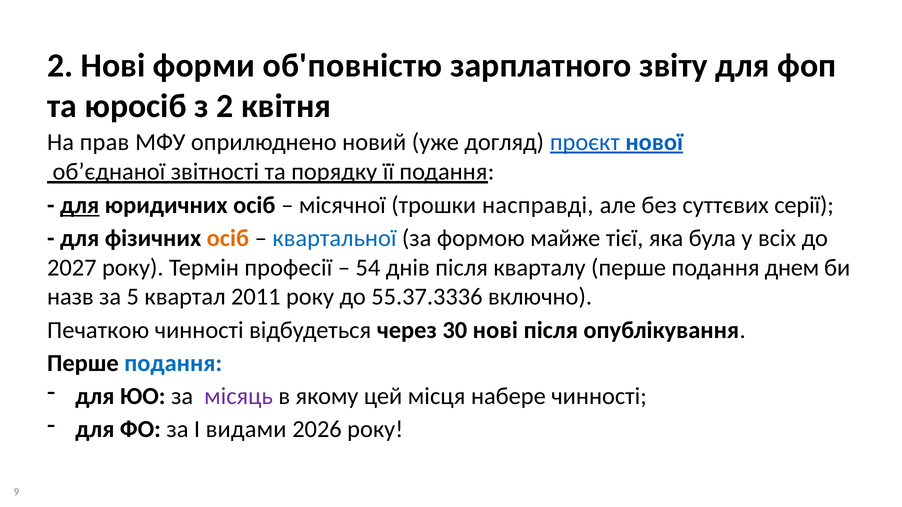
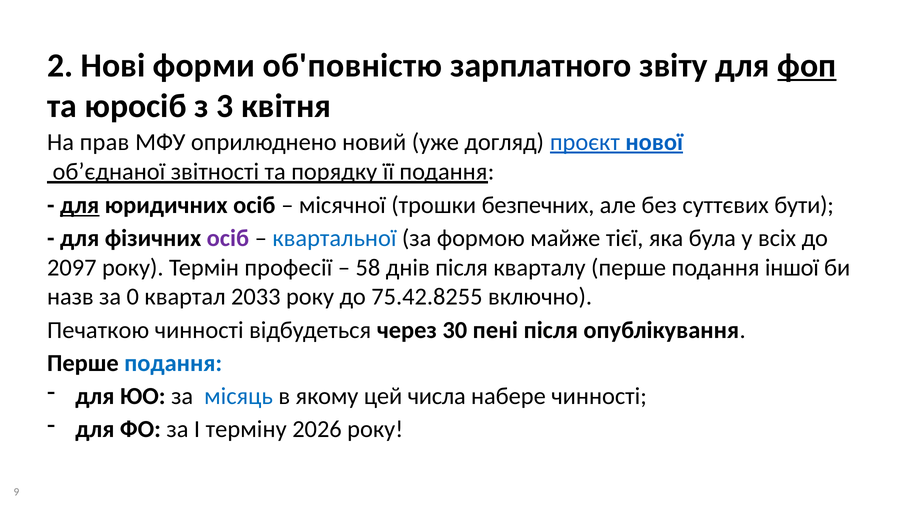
фоп underline: none -> present
з 2: 2 -> 3
насправді: насправді -> безпечних
серії: серії -> бути
осіб at (228, 238) colour: orange -> purple
2027: 2027 -> 2097
54: 54 -> 58
днем: днем -> іншої
5: 5 -> 0
2011: 2011 -> 2033
55.37.3336: 55.37.3336 -> 75.42.8255
30 нові: нові -> пені
місяць colour: purple -> blue
місця: місця -> числа
видами: видами -> терміну
